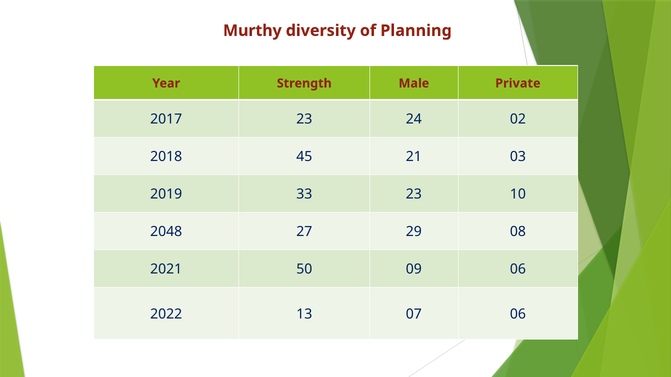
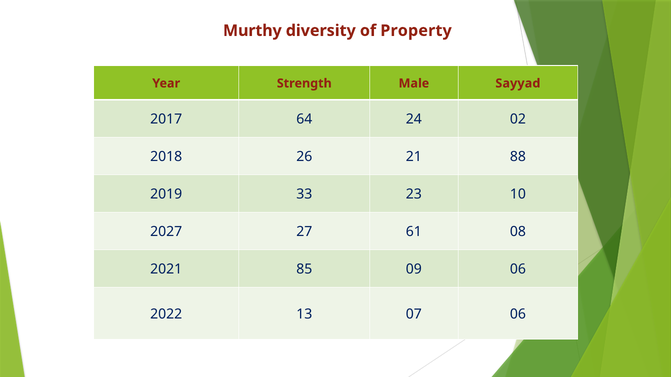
Planning: Planning -> Property
Private: Private -> Sayyad
2017 23: 23 -> 64
45: 45 -> 26
03: 03 -> 88
2048: 2048 -> 2027
29: 29 -> 61
50: 50 -> 85
